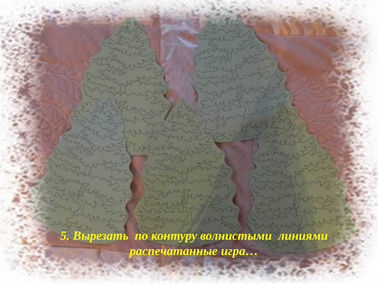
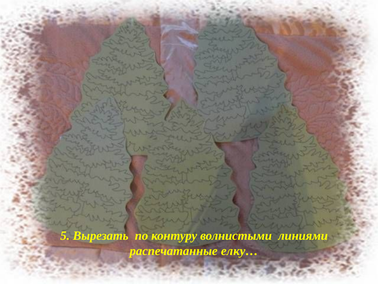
игра…: игра… -> елку…
